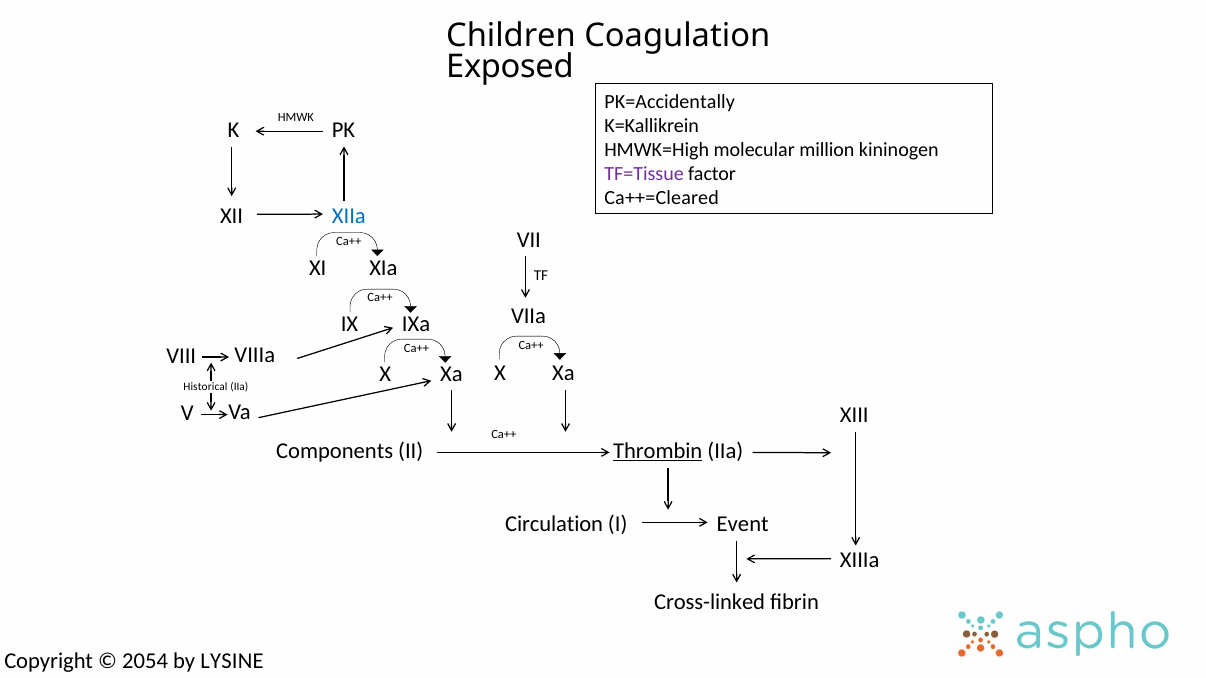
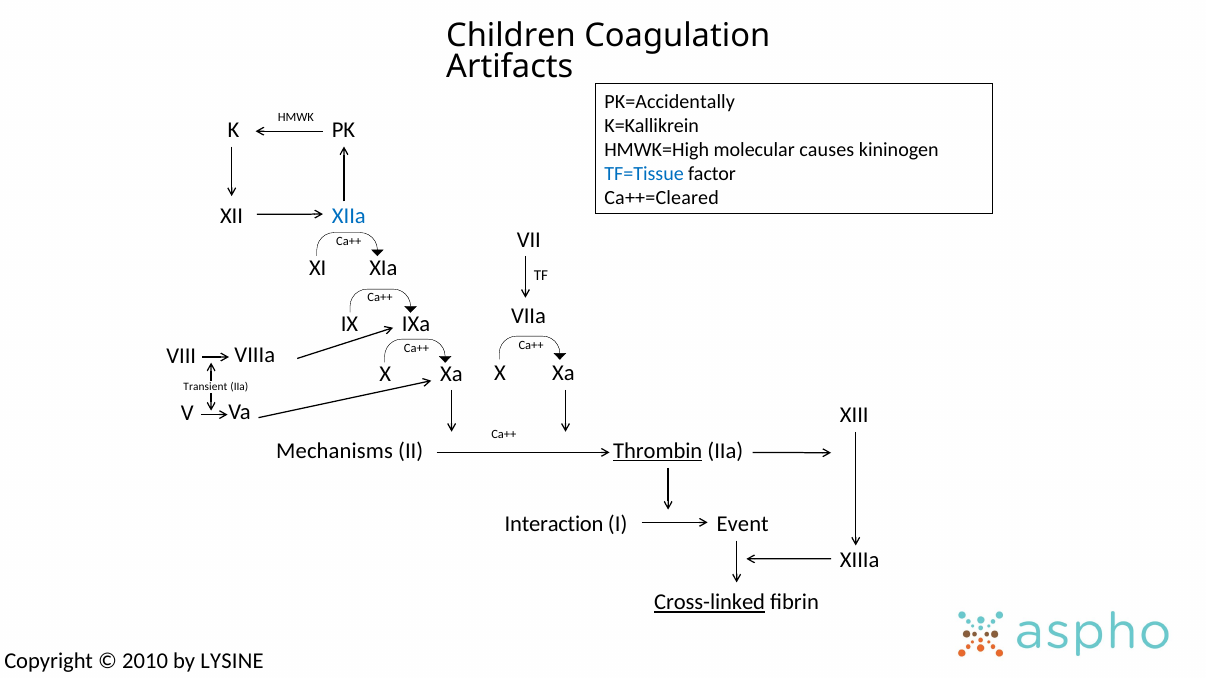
Exposed: Exposed -> Artifacts
million: million -> causes
TF=Tissue colour: purple -> blue
Historical: Historical -> Transient
Components: Components -> Mechanisms
Circulation: Circulation -> Interaction
Cross-linked underline: none -> present
2054: 2054 -> 2010
